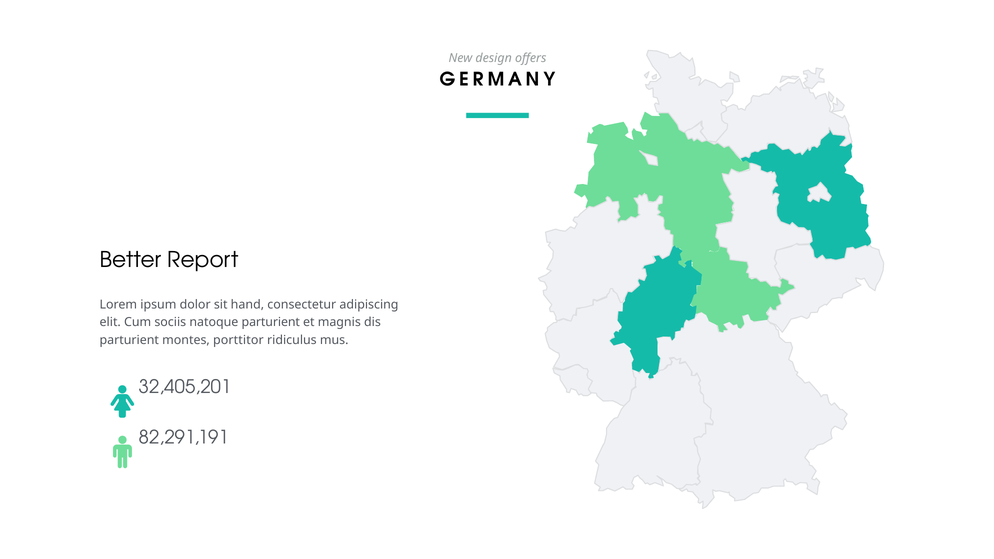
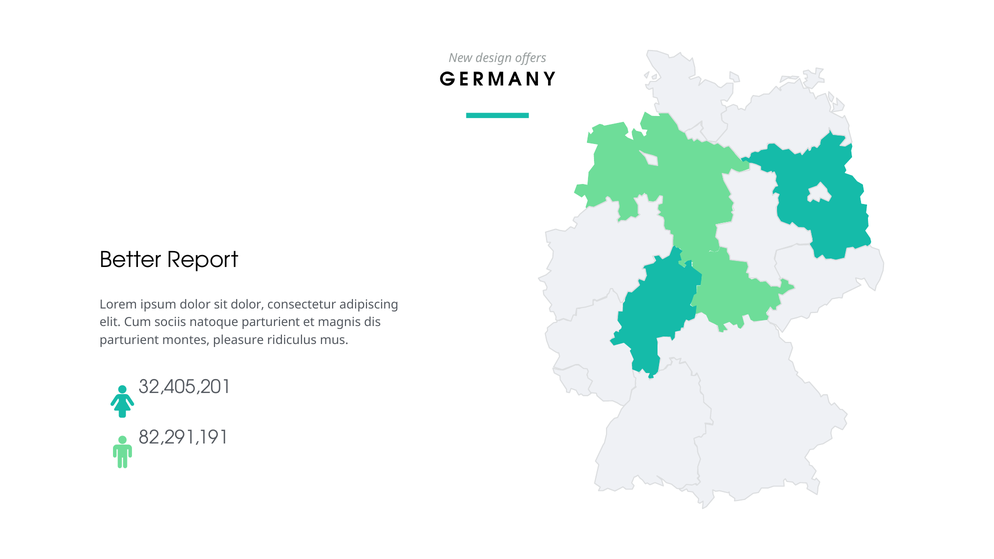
sit hand: hand -> dolor
porttitor: porttitor -> pleasure
